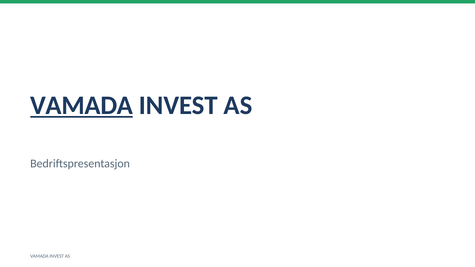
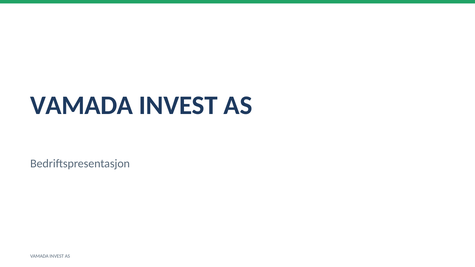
VAMADA at (82, 105) underline: present -> none
